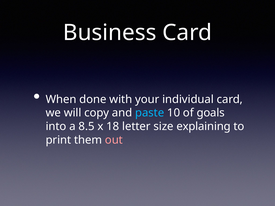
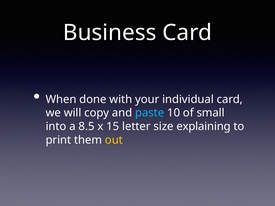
goals: goals -> small
18: 18 -> 15
out colour: pink -> yellow
